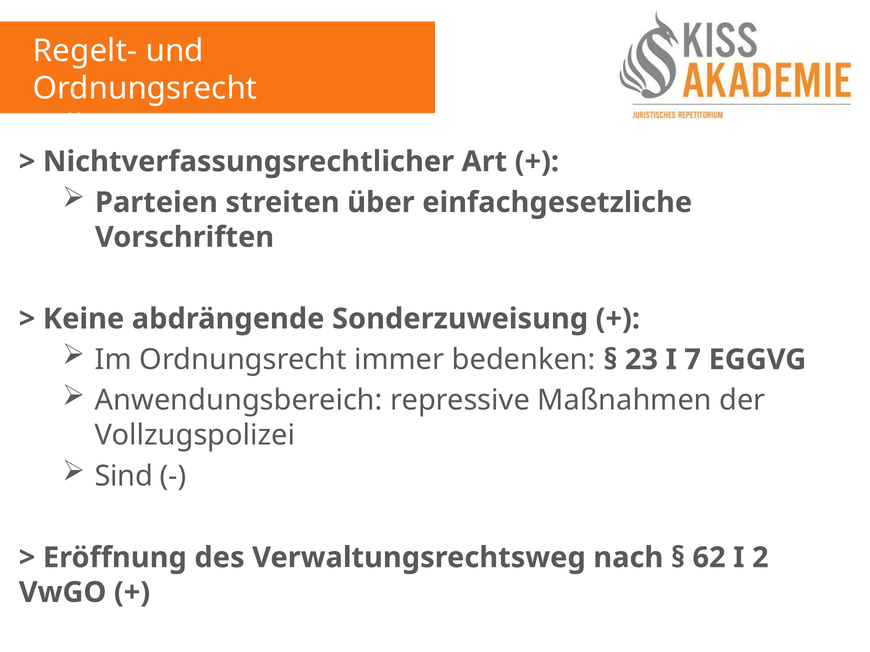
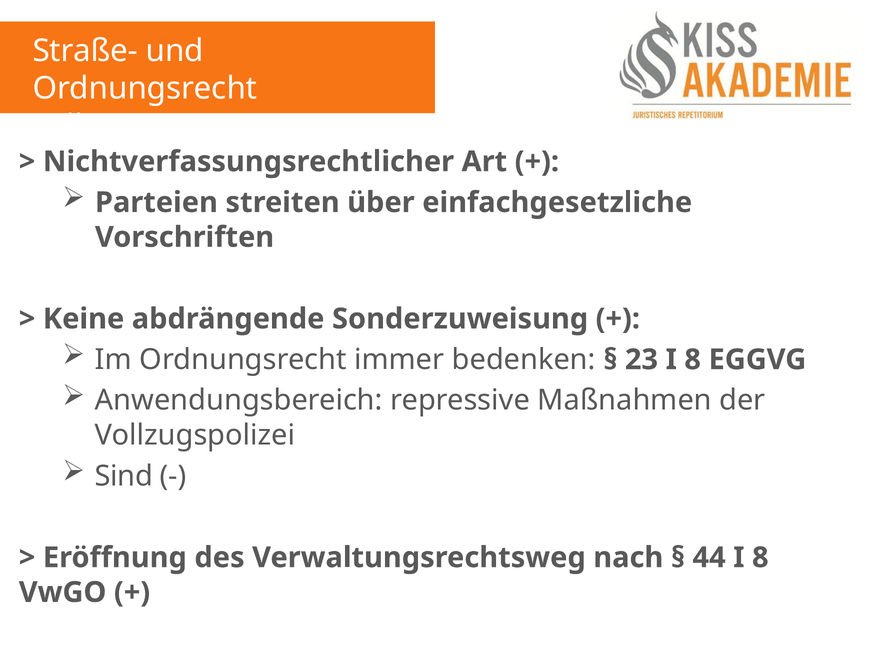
Regelt-: Regelt- -> Straße-
23 I 7: 7 -> 8
62: 62 -> 44
2 at (760, 558): 2 -> 8
